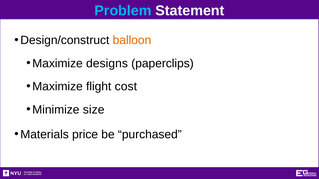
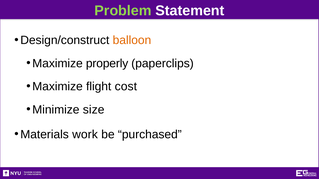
Problem colour: light blue -> light green
designs: designs -> properly
price: price -> work
